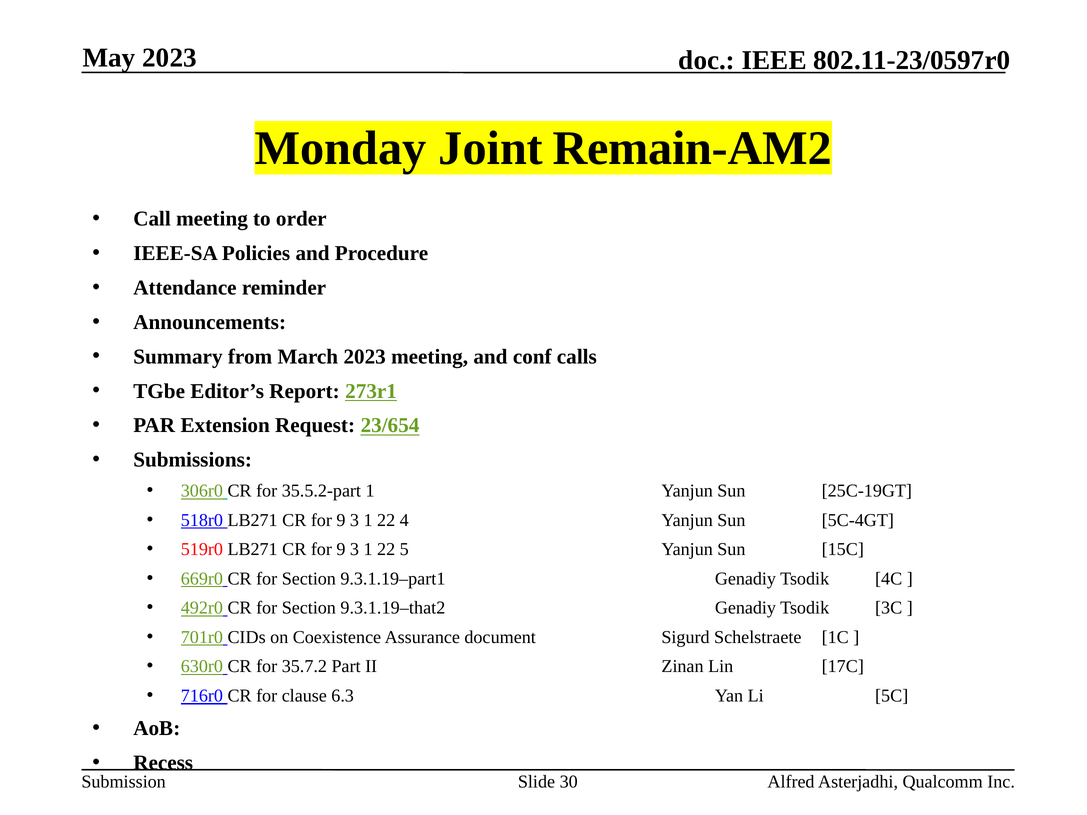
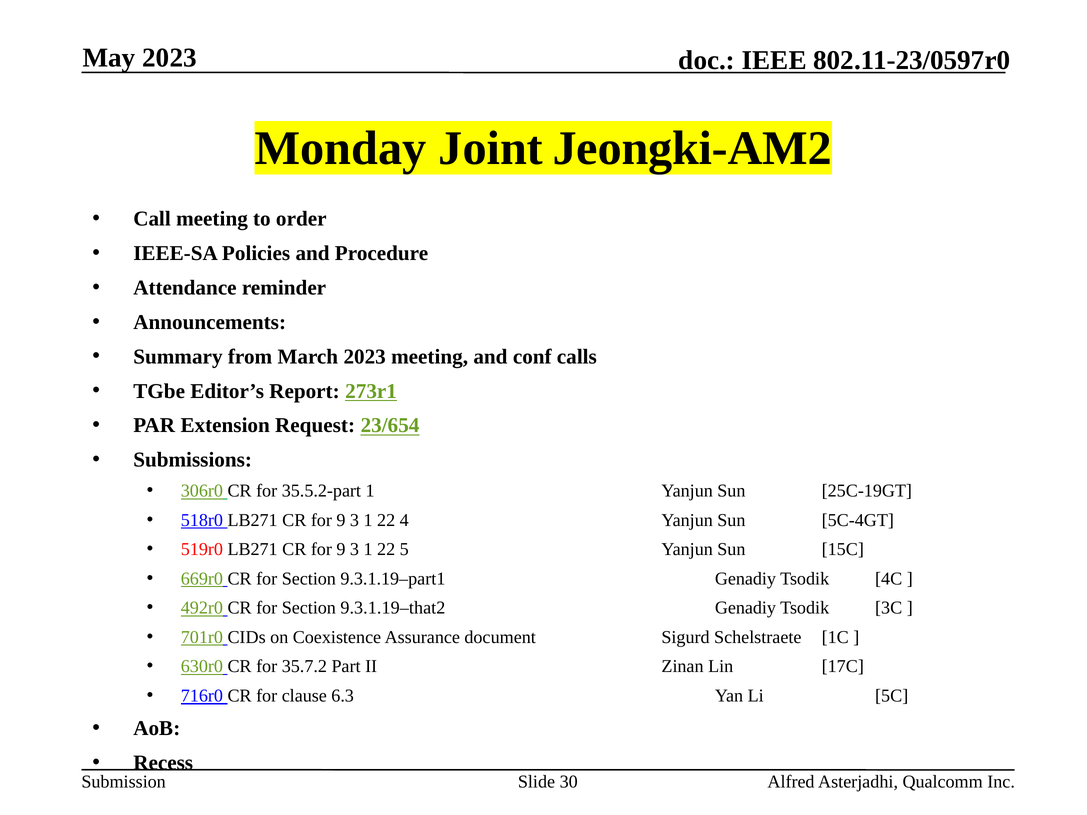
Remain-AM2: Remain-AM2 -> Jeongki-AM2
